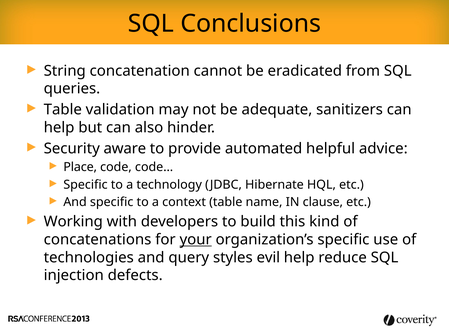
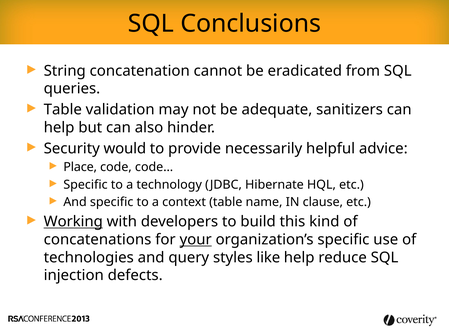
aware: aware -> would
automated: automated -> necessarily
Working underline: none -> present
evil: evil -> like
